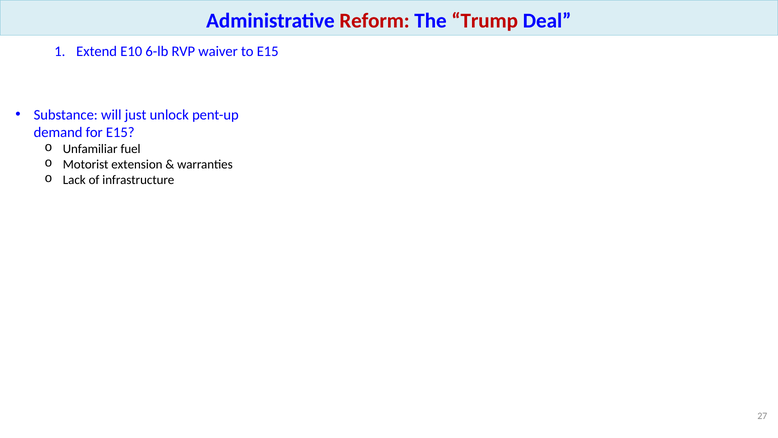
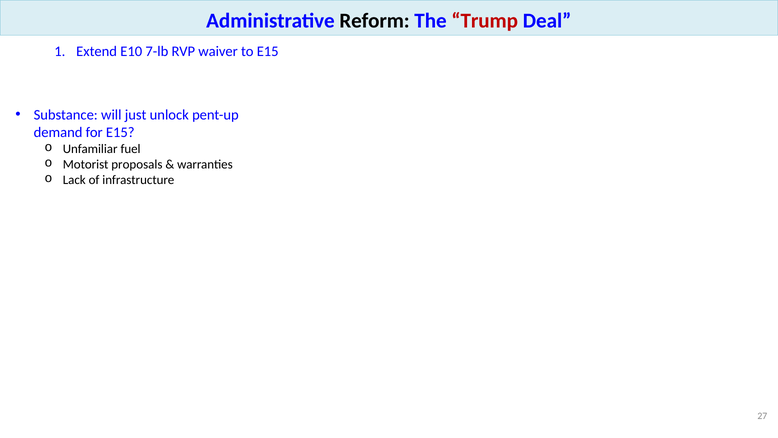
Reform colour: red -> black
6-lb: 6-lb -> 7-lb
extension: extension -> proposals
